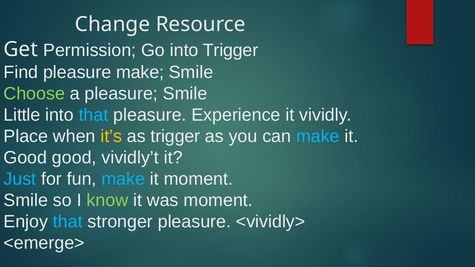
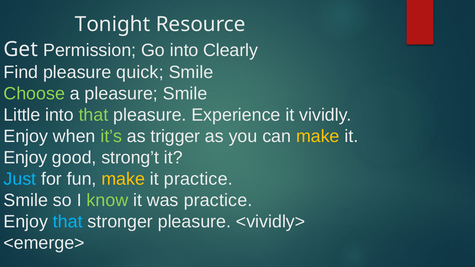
Change: Change -> Tonight
into Trigger: Trigger -> Clearly
pleasure make: make -> quick
that at (94, 115) colour: light blue -> light green
Place at (26, 136): Place -> Enjoy
it’s colour: yellow -> light green
make at (318, 136) colour: light blue -> yellow
Good at (25, 158): Good -> Enjoy
vividly’t: vividly’t -> strong’t
make at (123, 179) colour: light blue -> yellow
it moment: moment -> practice
was moment: moment -> practice
